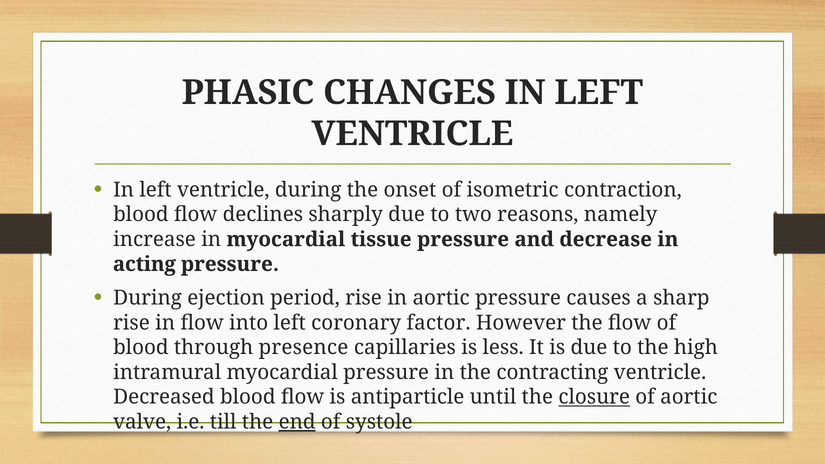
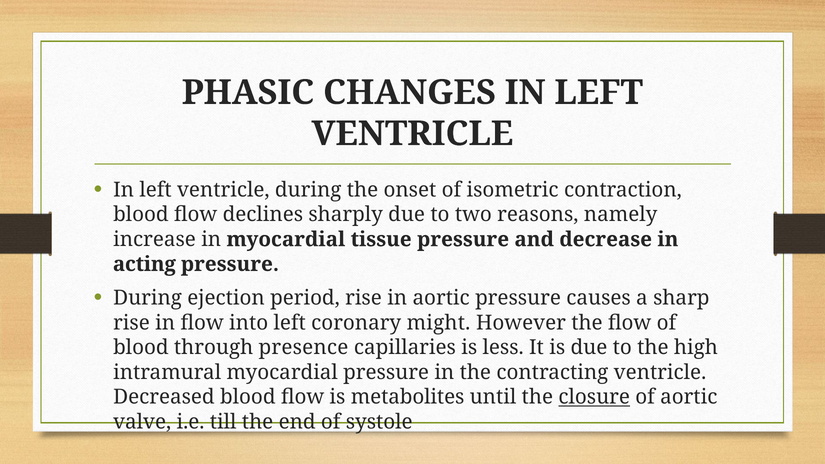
factor: factor -> might
antiparticle: antiparticle -> metabolites
end underline: present -> none
